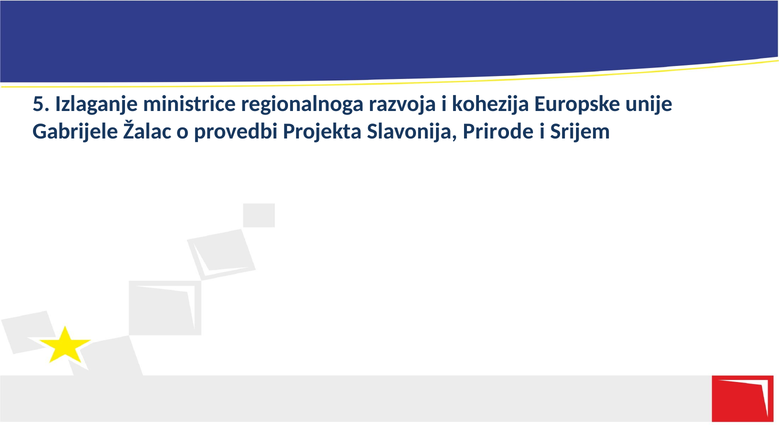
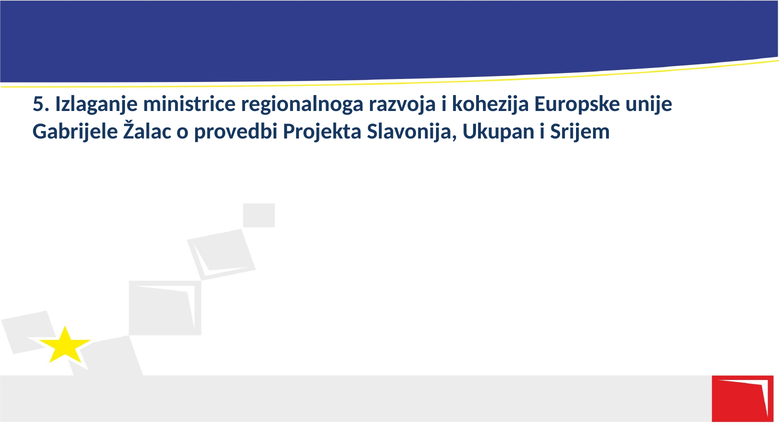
Prirode: Prirode -> Ukupan
